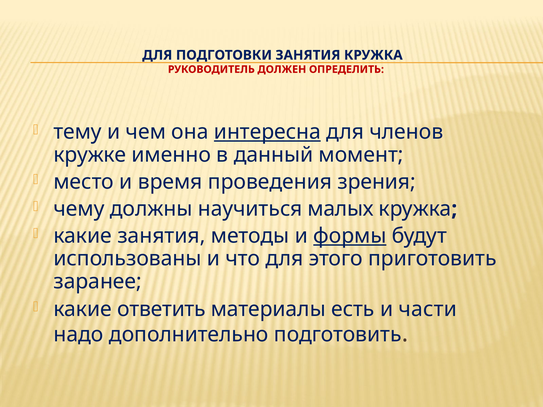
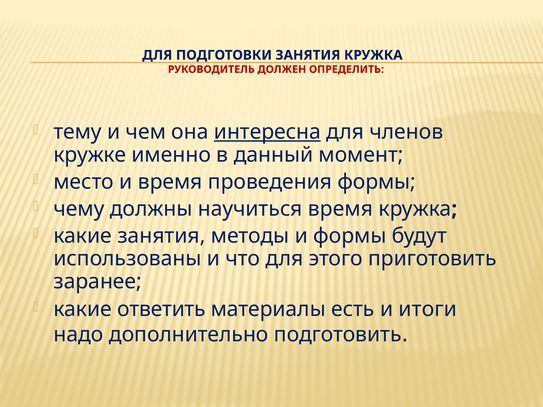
проведения зрения: зрения -> формы
научиться малых: малых -> время
формы at (350, 236) underline: present -> none
части: части -> итоги
